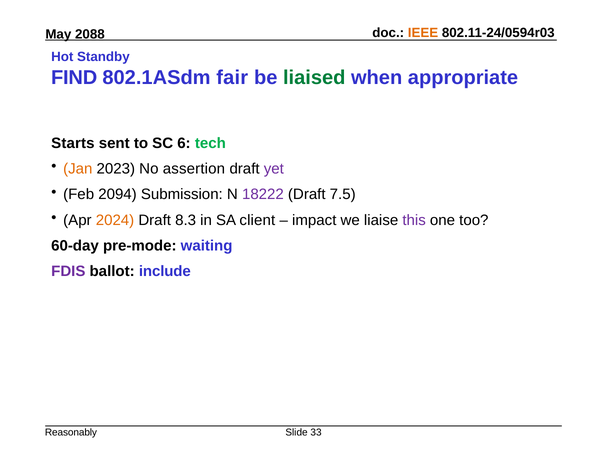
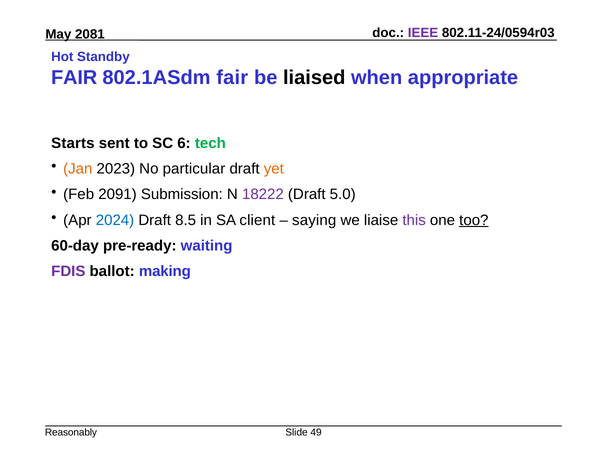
IEEE colour: orange -> purple
2088: 2088 -> 2081
FIND at (74, 78): FIND -> FAIR
liaised colour: green -> black
assertion: assertion -> particular
yet colour: purple -> orange
2094: 2094 -> 2091
7.5: 7.5 -> 5.0
2024 colour: orange -> blue
8.3: 8.3 -> 8.5
impact: impact -> saying
too underline: none -> present
pre-mode: pre-mode -> pre-ready
include: include -> making
33: 33 -> 49
